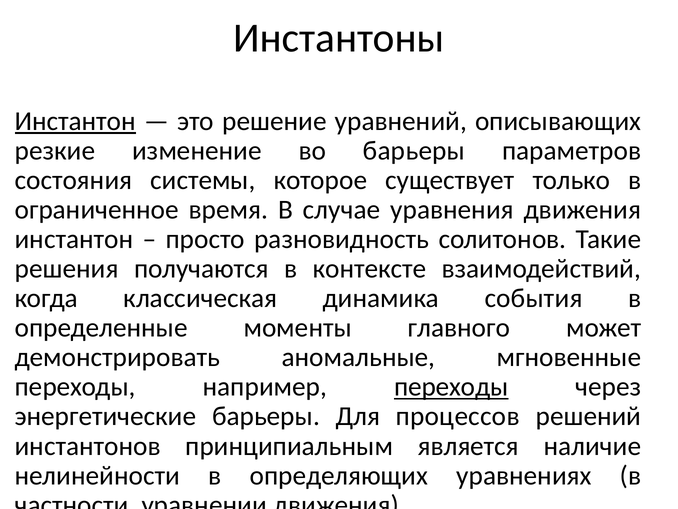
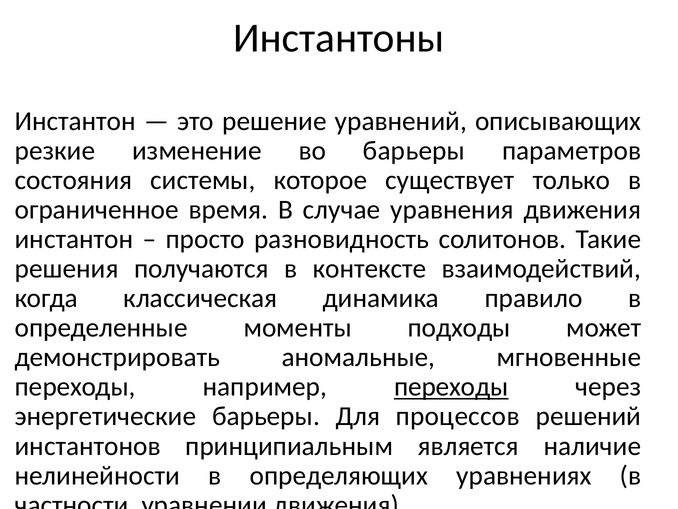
Инстантон at (75, 121) underline: present -> none
события: события -> правило
главного: главного -> подходы
